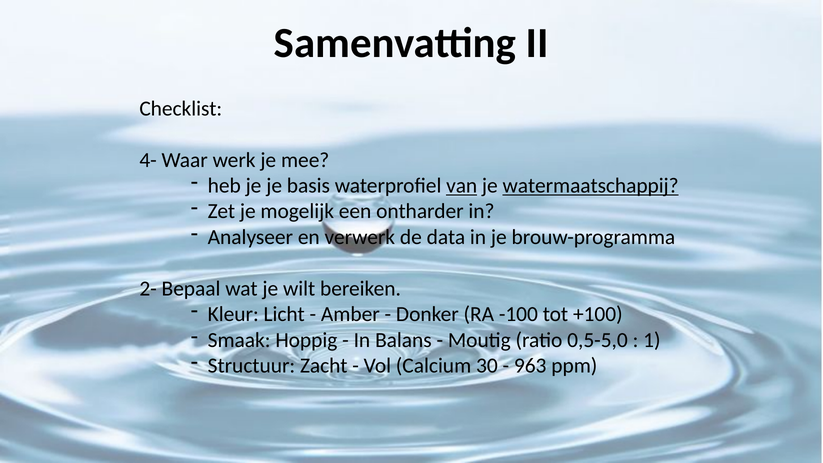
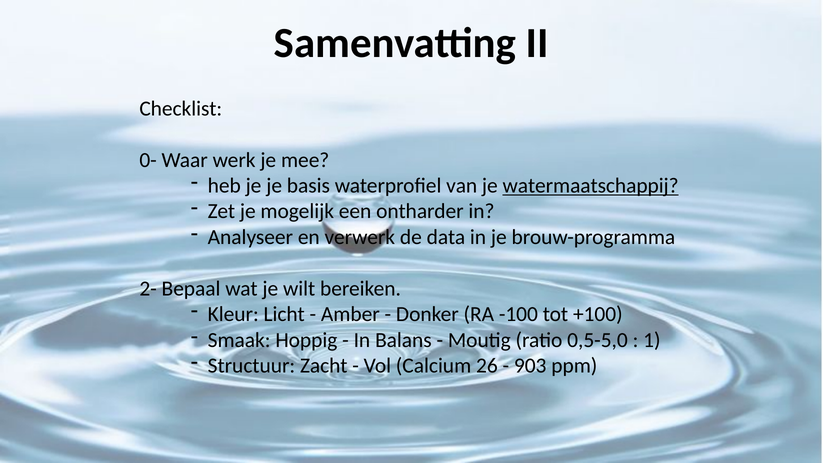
4-: 4- -> 0-
van underline: present -> none
30: 30 -> 26
963: 963 -> 903
